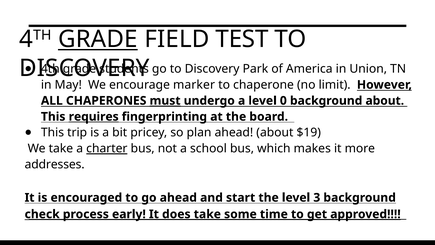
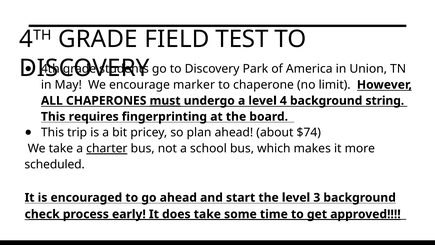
GRADE at (98, 39) underline: present -> none
0: 0 -> 4
background about: about -> string
requires underline: present -> none
$19: $19 -> $74
addresses: addresses -> scheduled
